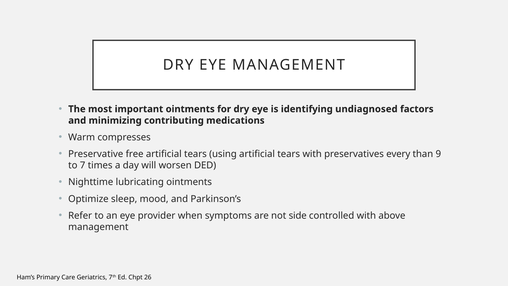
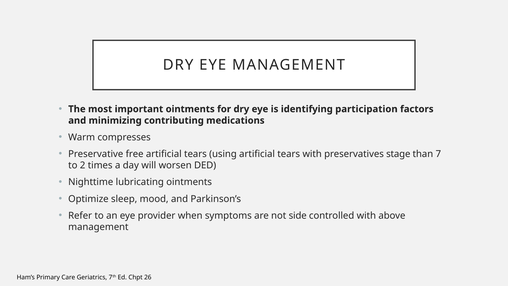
undiagnosed: undiagnosed -> participation
every: every -> stage
9: 9 -> 7
7: 7 -> 2
